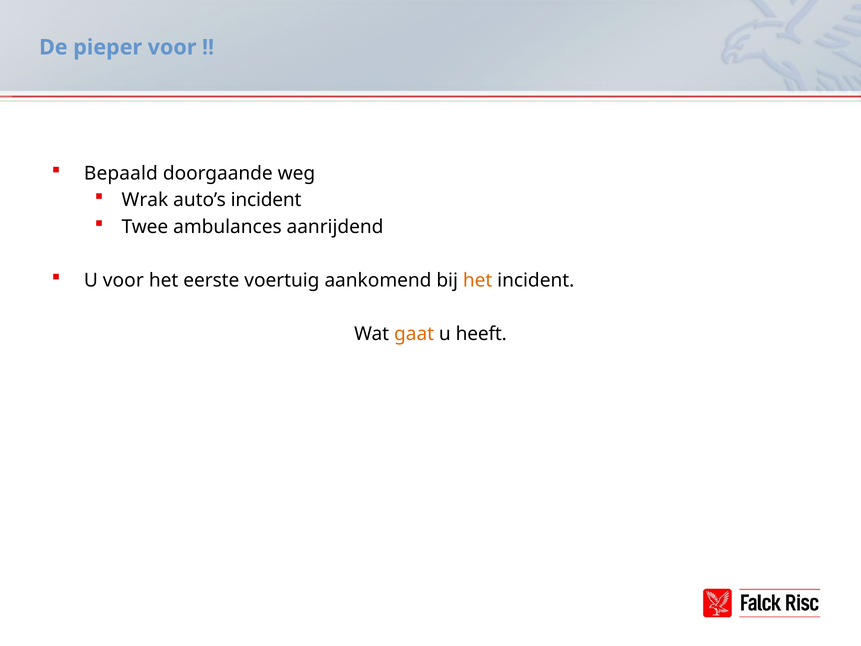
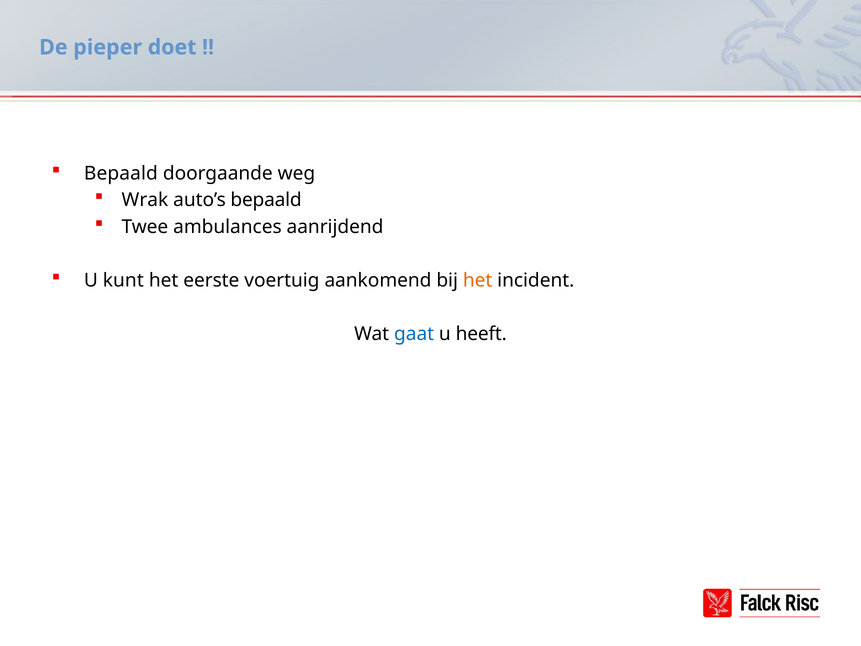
pieper voor: voor -> doet
auto’s incident: incident -> bepaald
U voor: voor -> kunt
gaat colour: orange -> blue
